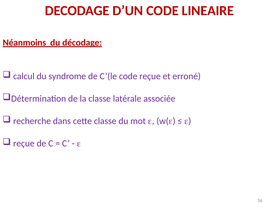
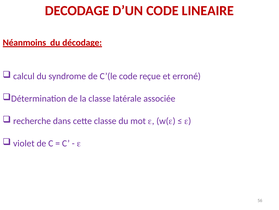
reçue at (24, 143): reçue -> violet
